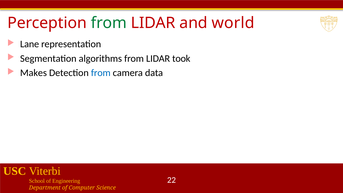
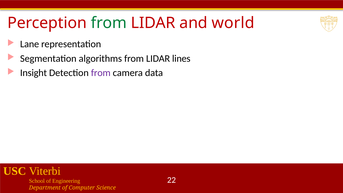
took: took -> lines
Makes: Makes -> Insight
from at (101, 73) colour: blue -> purple
